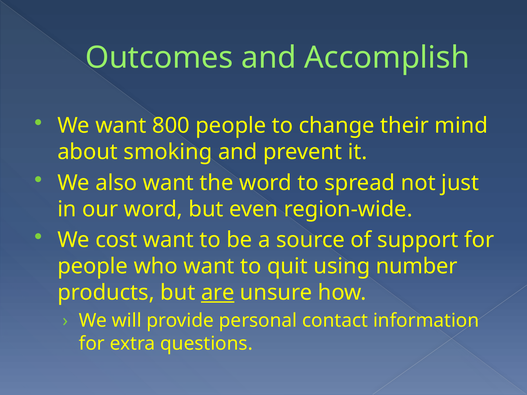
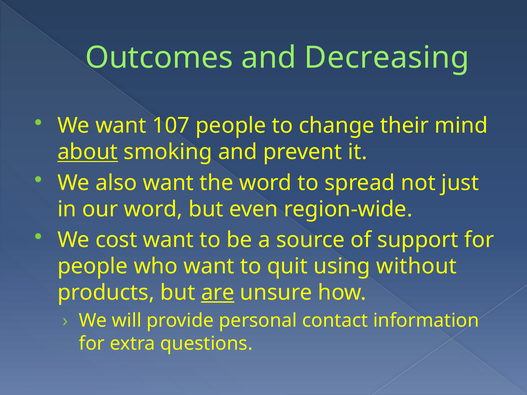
Accomplish: Accomplish -> Decreasing
800: 800 -> 107
about underline: none -> present
number: number -> without
